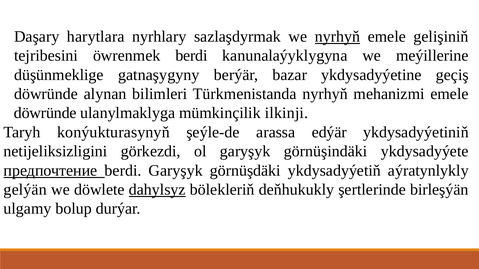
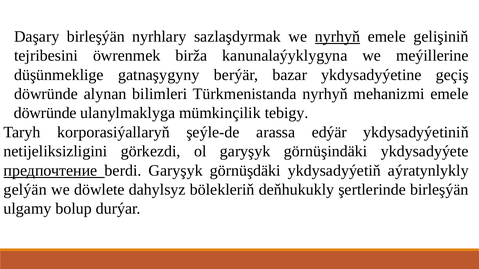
Daşary harytlara: harytlara -> birleşýän
öwrenmek berdi: berdi -> birža
ilkinji: ilkinji -> tebigy
konýukturasynyň: konýukturasynyň -> korporasiýallaryň
dahylsyz underline: present -> none
